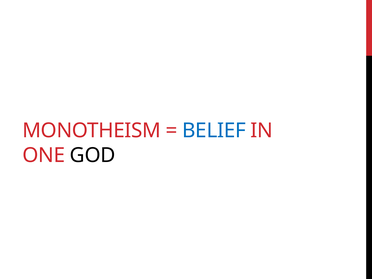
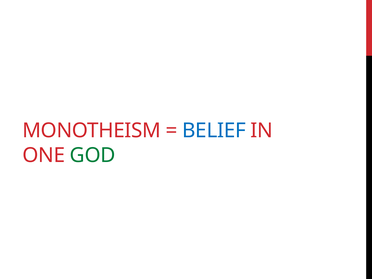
GOD colour: black -> green
